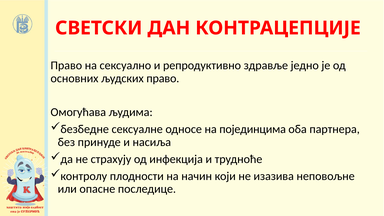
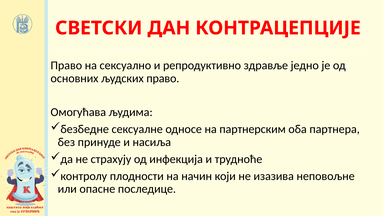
појединцима: појединцима -> партнерским
